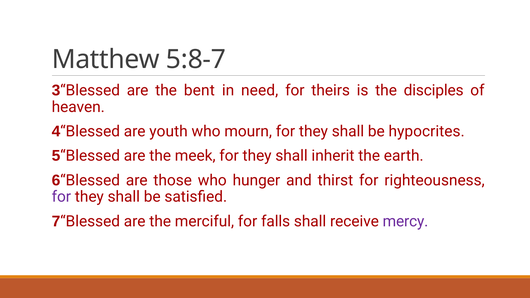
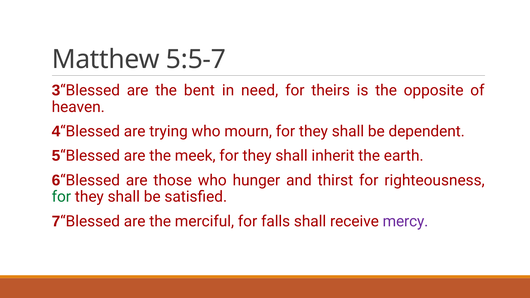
5:8-7: 5:8-7 -> 5:5-7
disciples: disciples -> opposite
youth: youth -> trying
hypocrites: hypocrites -> dependent
for at (61, 197) colour: purple -> green
